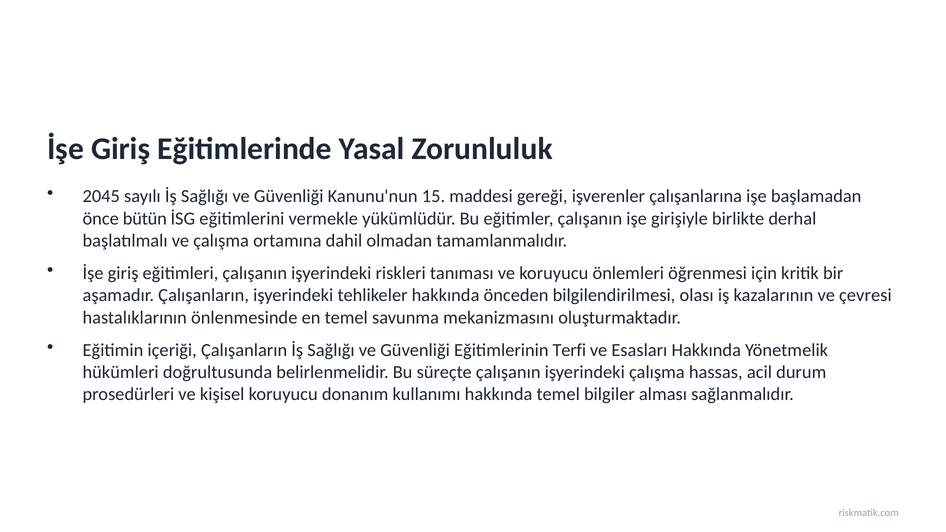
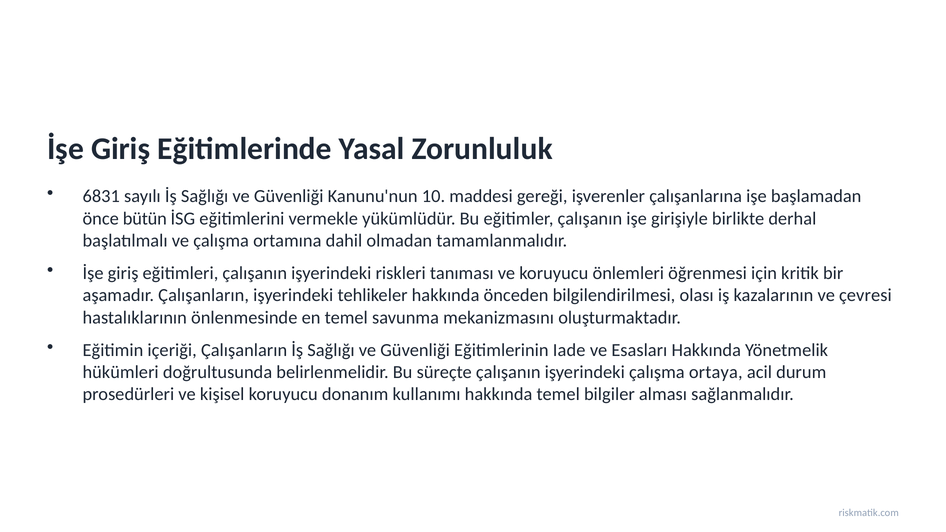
2045: 2045 -> 6831
15: 15 -> 10
Terfi: Terfi -> Iade
hassas: hassas -> ortaya
